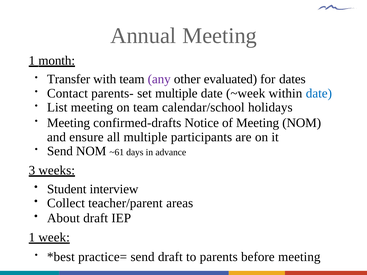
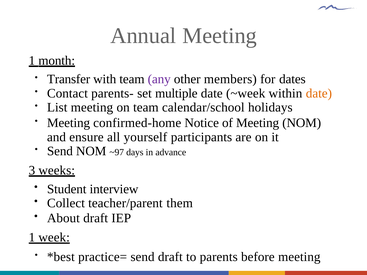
evaluated: evaluated -> members
date at (319, 93) colour: blue -> orange
confirmed-drafts: confirmed-drafts -> confirmed-home
all multiple: multiple -> yourself
~61: ~61 -> ~97
areas: areas -> them
